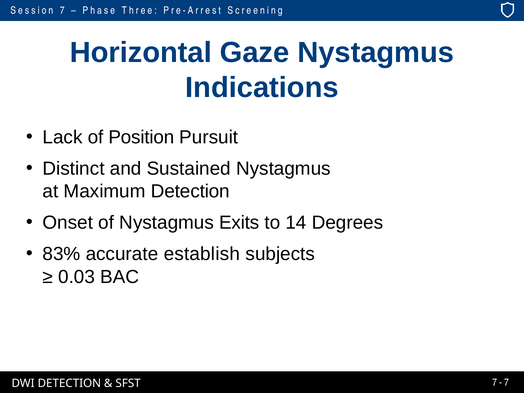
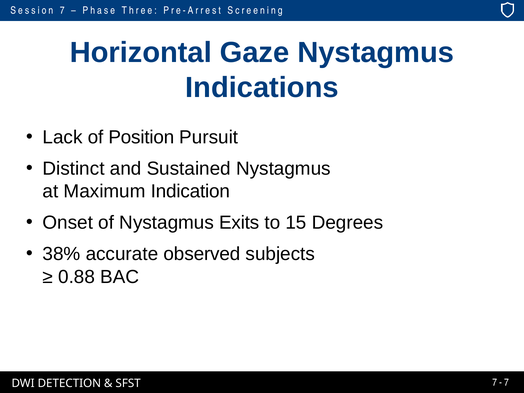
Maximum Detection: Detection -> Indication
14: 14 -> 15
83%: 83% -> 38%
establish: establish -> observed
0.03: 0.03 -> 0.88
